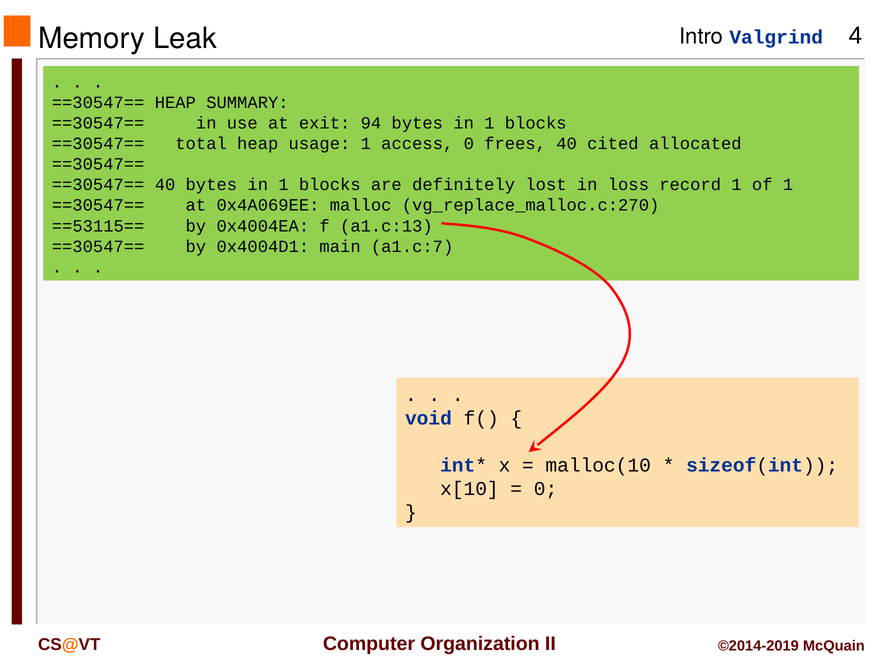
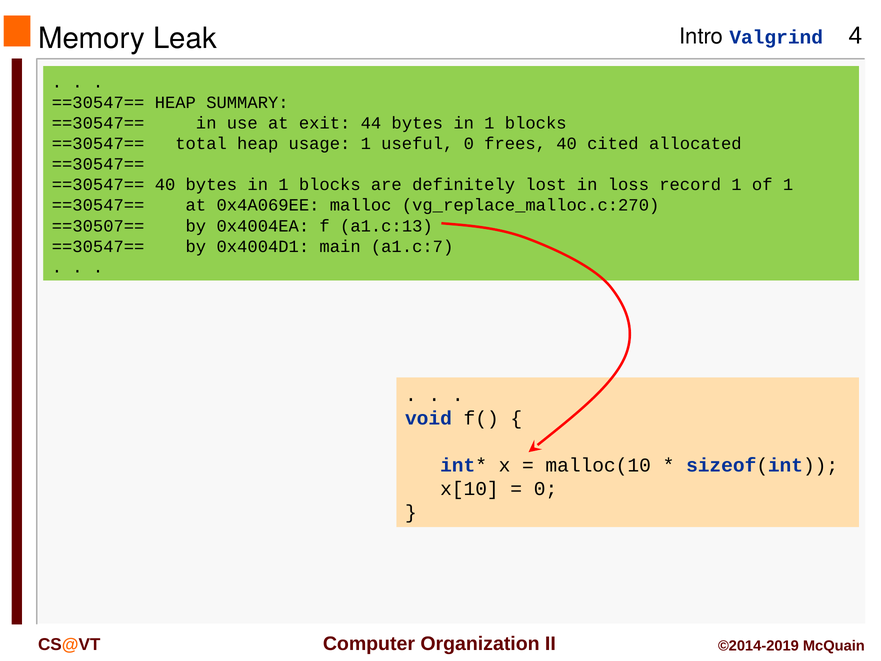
94: 94 -> 44
access: access -> useful
==53115==: ==53115== -> ==30507==
